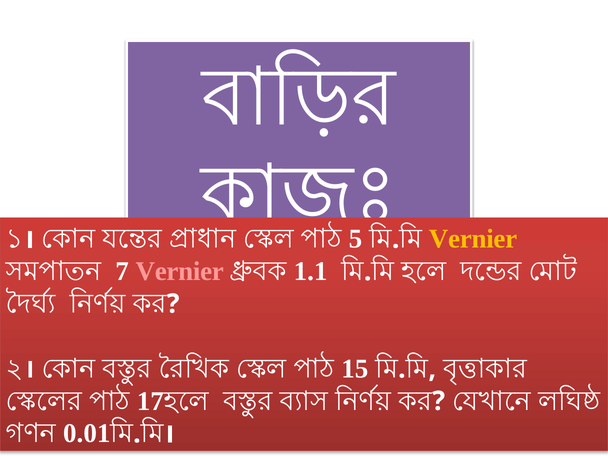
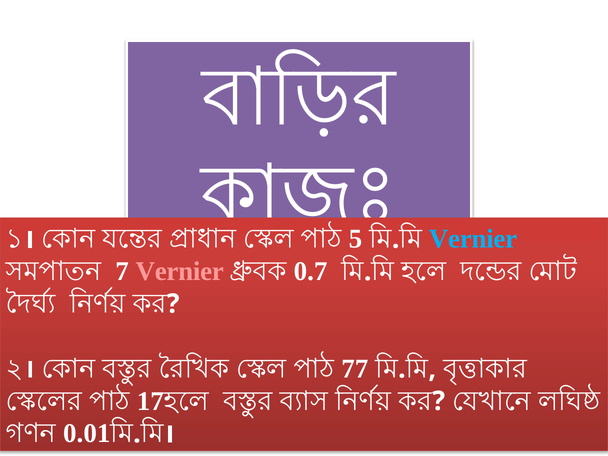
Vernier at (473, 239) colour: yellow -> light blue
1.1: 1.1 -> 0.7
15: 15 -> 77
